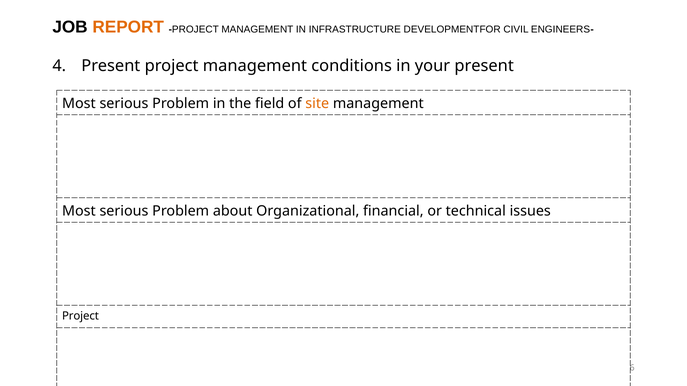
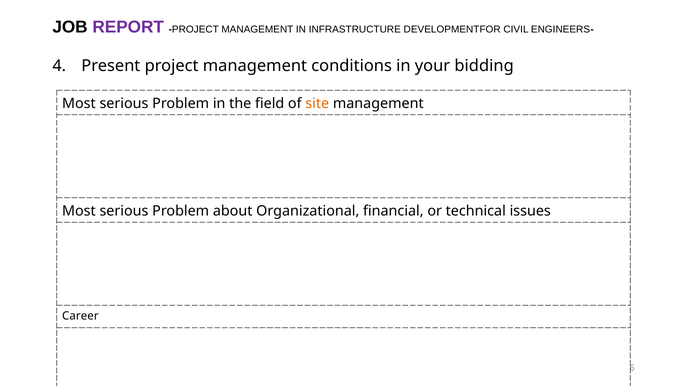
REPORT colour: orange -> purple
your present: present -> bidding
Project at (80, 317): Project -> Career
